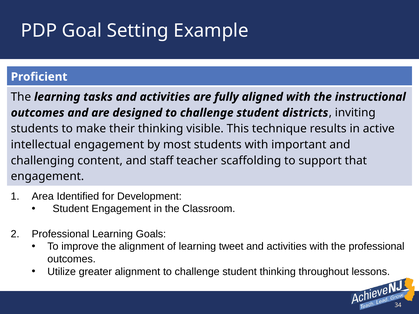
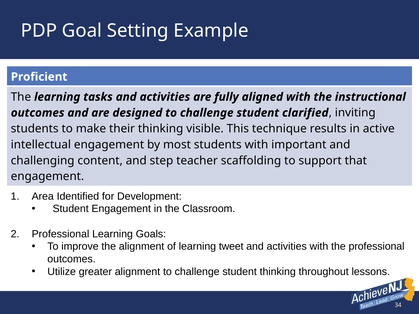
districts: districts -> clarified
staff: staff -> step
